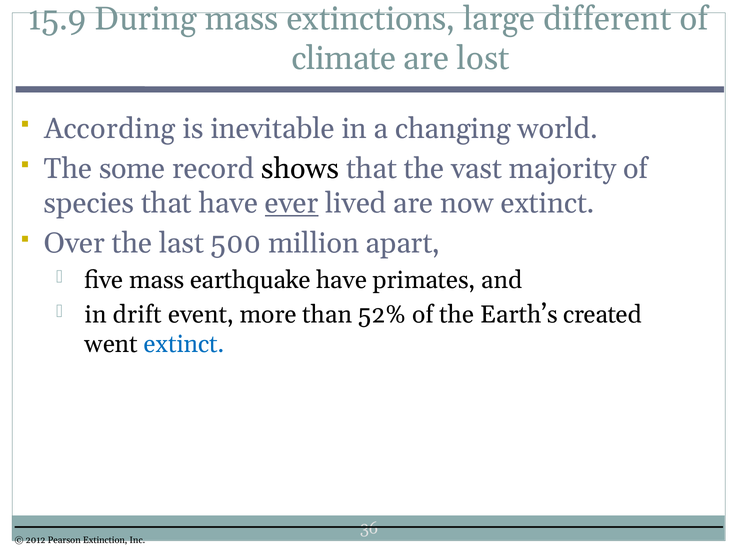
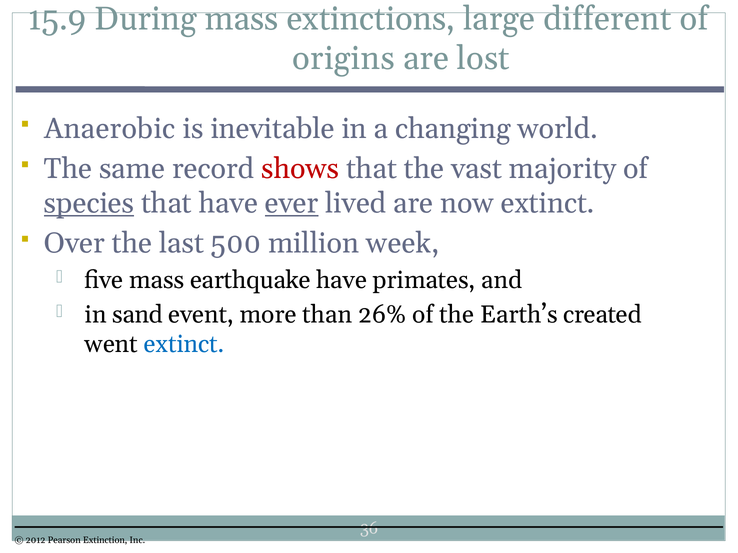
climate: climate -> origins
According: According -> Anaerobic
some: some -> same
shows colour: black -> red
species underline: none -> present
apart: apart -> week
drift: drift -> sand
52%: 52% -> 26%
